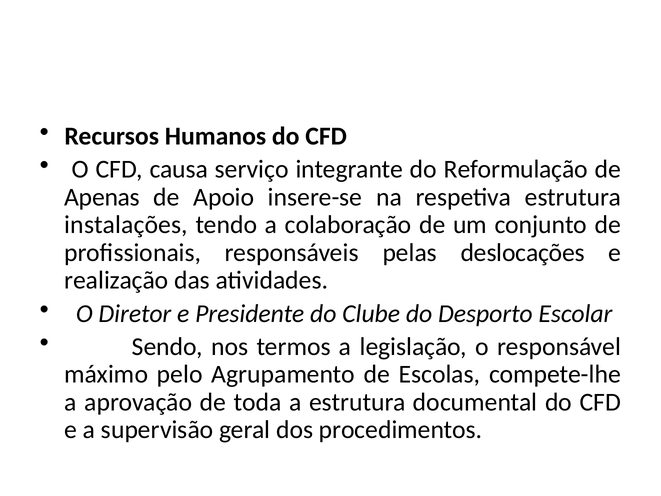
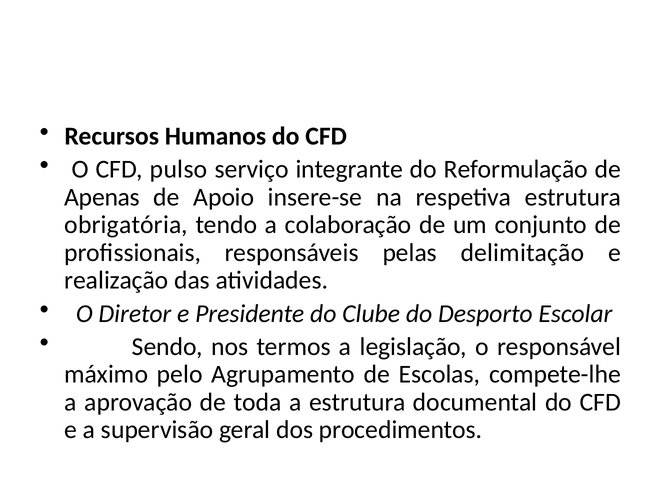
causa: causa -> pulso
instalações: instalações -> obrigatória
deslocações: deslocações -> delimitação
